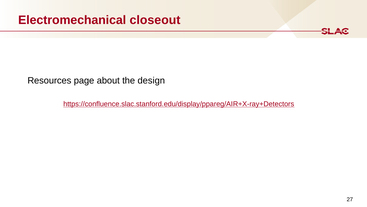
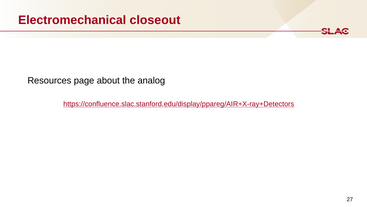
design: design -> analog
